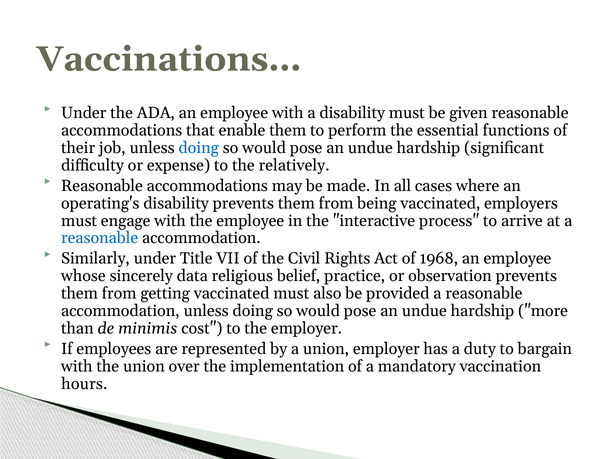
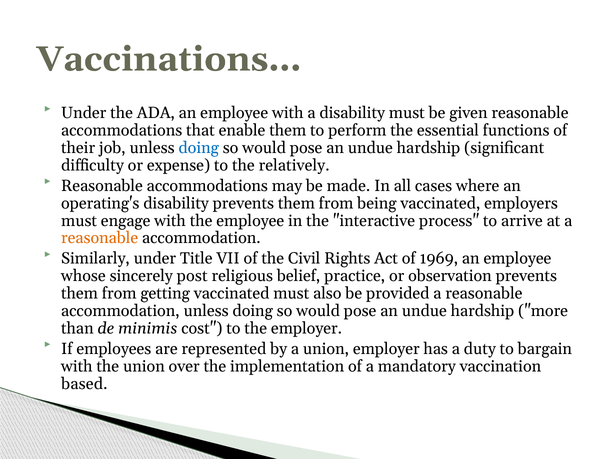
reasonable at (100, 238) colour: blue -> orange
1968: 1968 -> 1969
data: data -> post
hours: hours -> based
